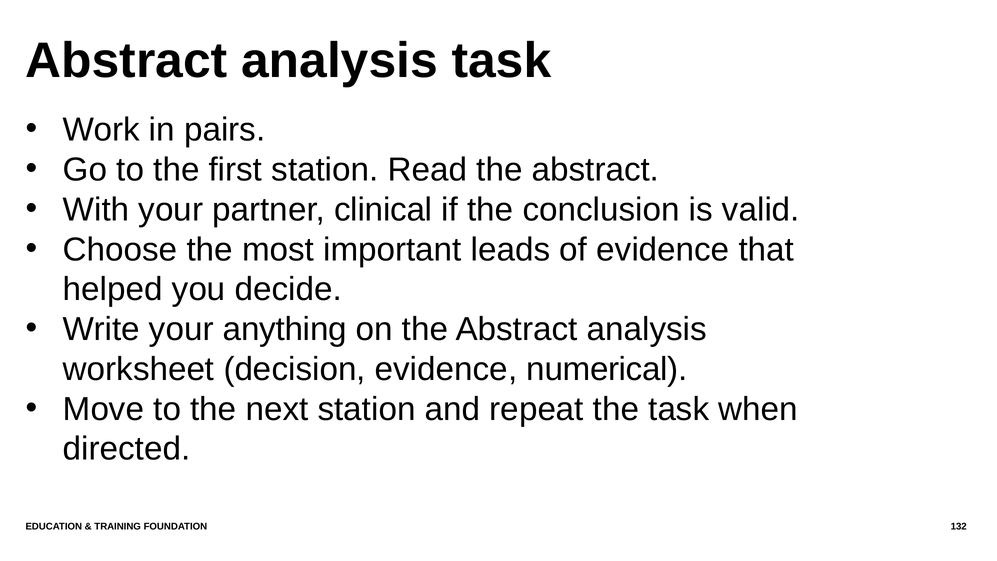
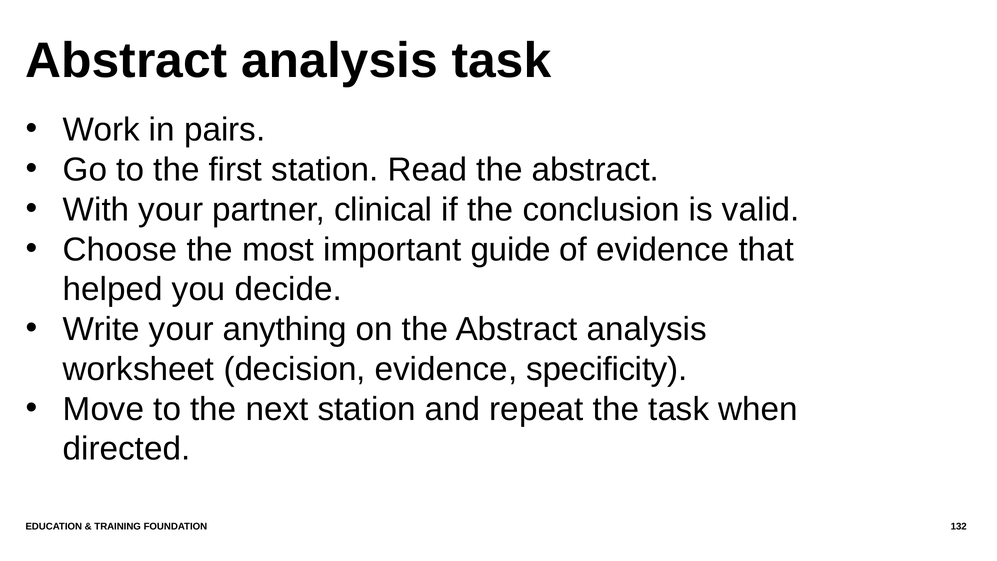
leads: leads -> guide
numerical: numerical -> specificity
